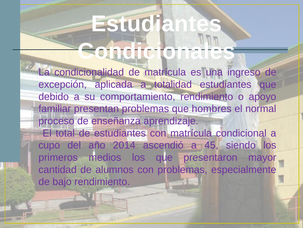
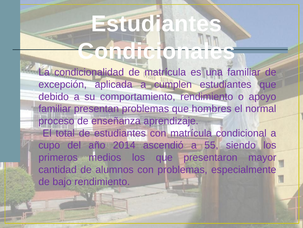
una ingreso: ingreso -> familiar
totalidad: totalidad -> cumplen
45: 45 -> 55
